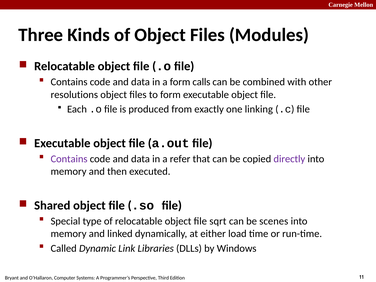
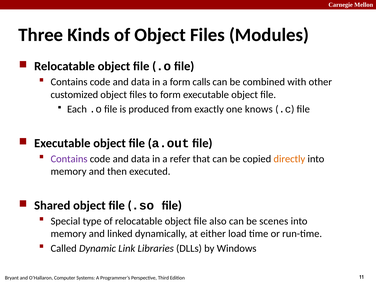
resolutions: resolutions -> customized
linking: linking -> knows
directly colour: purple -> orange
sqrt: sqrt -> also
